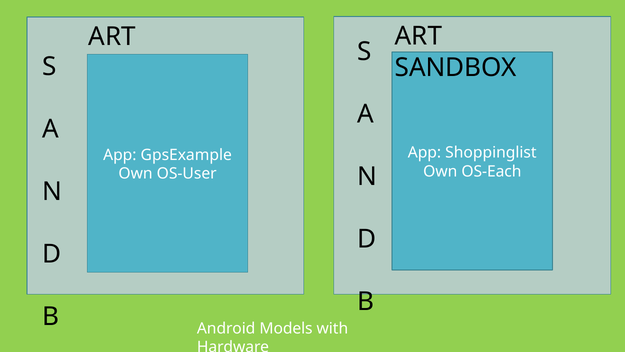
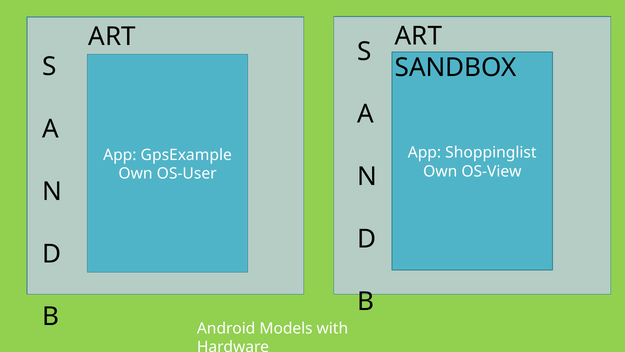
OS-Each: OS-Each -> OS-View
